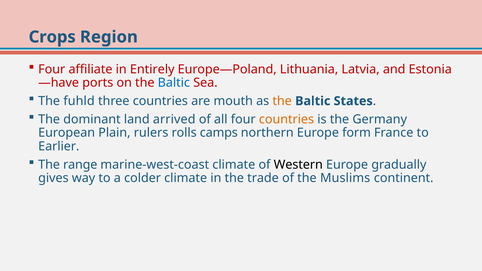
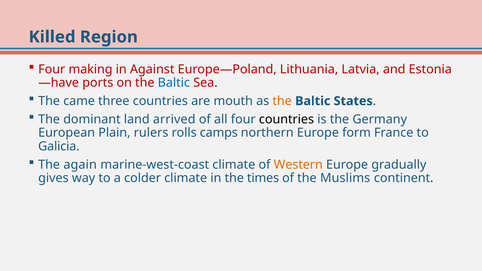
Crops: Crops -> Killed
affiliate: affiliate -> making
Entirely: Entirely -> Against
fuhld: fuhld -> came
countries at (286, 119) colour: orange -> black
Earlier: Earlier -> Galicia
range: range -> again
Western colour: black -> orange
trade: trade -> times
